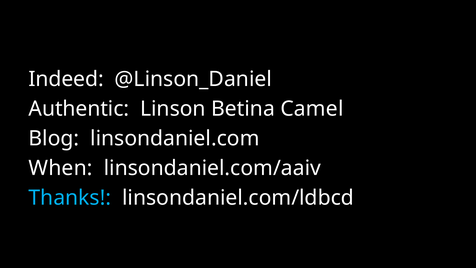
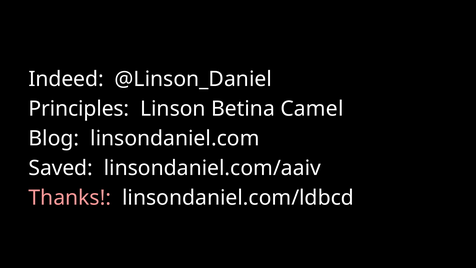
Authentic: Authentic -> Principles
When: When -> Saved
Thanks colour: light blue -> pink
